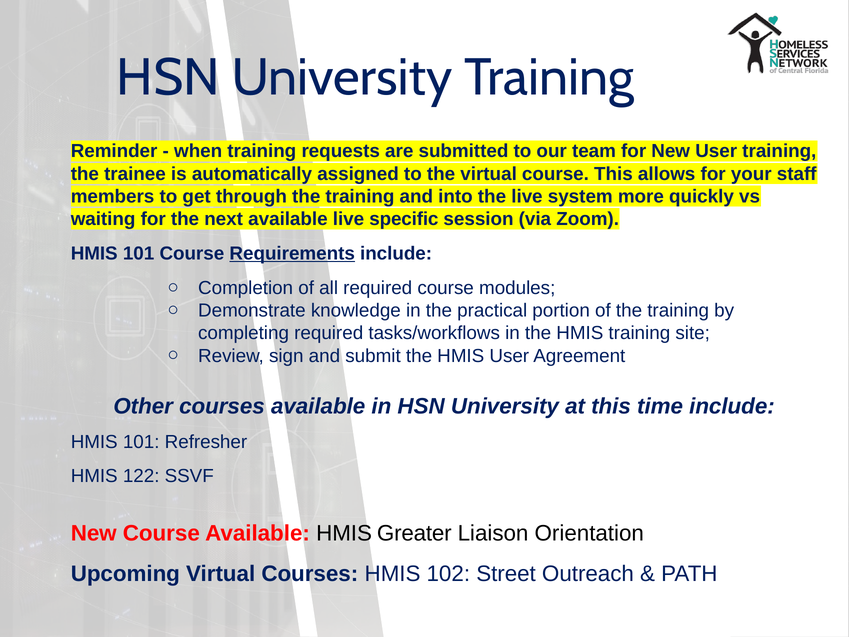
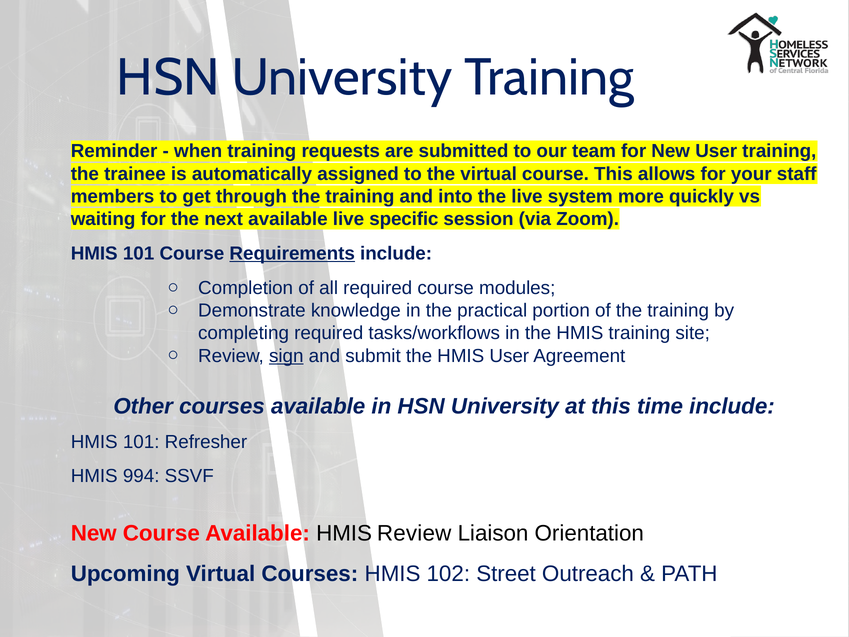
sign underline: none -> present
122: 122 -> 994
HMIS Greater: Greater -> Review
